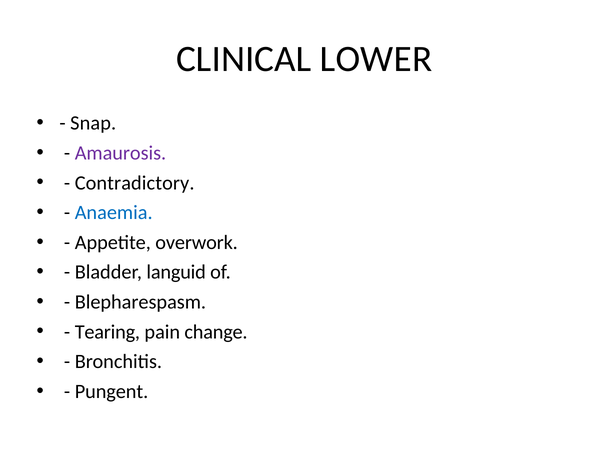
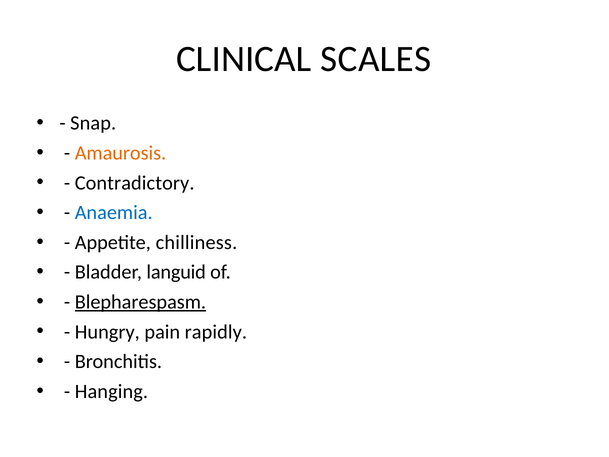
LOWER: LOWER -> SCALES
Amaurosis colour: purple -> orange
overwork: overwork -> chilliness
Blepharespasm underline: none -> present
Tearing: Tearing -> Hungry
change: change -> rapidly
Pungent: Pungent -> Hanging
